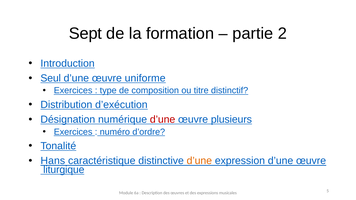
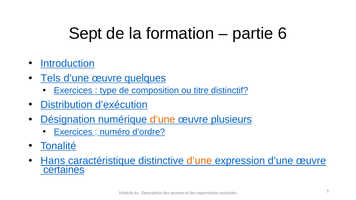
2: 2 -> 6
Seul: Seul -> Tels
uniforme: uniforme -> quelques
d’une at (163, 120) colour: red -> orange
liturgique: liturgique -> certaines
